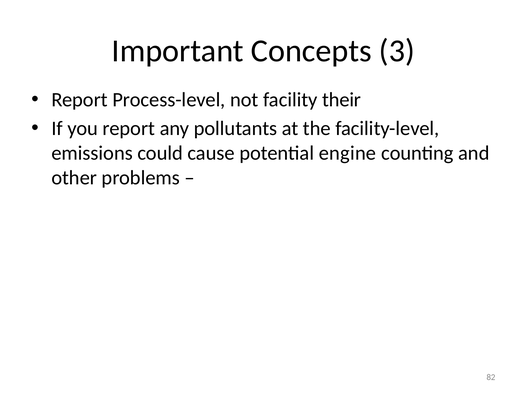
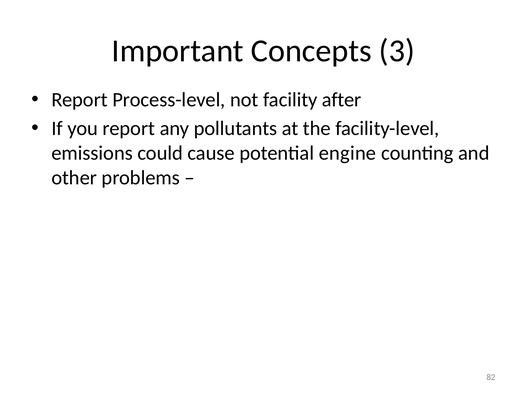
their: their -> after
